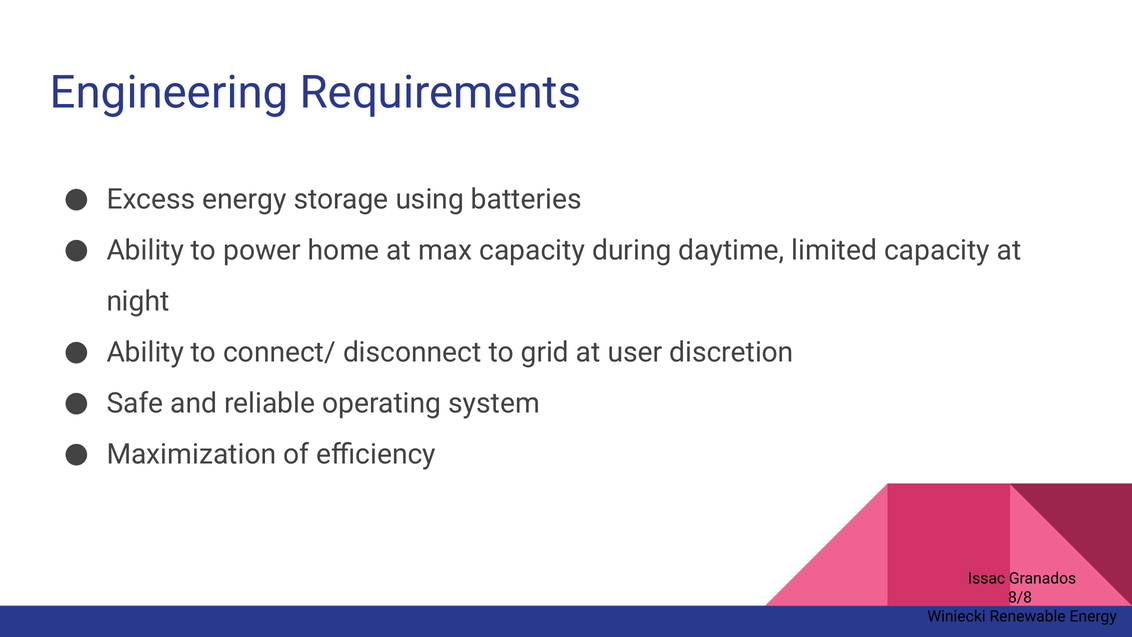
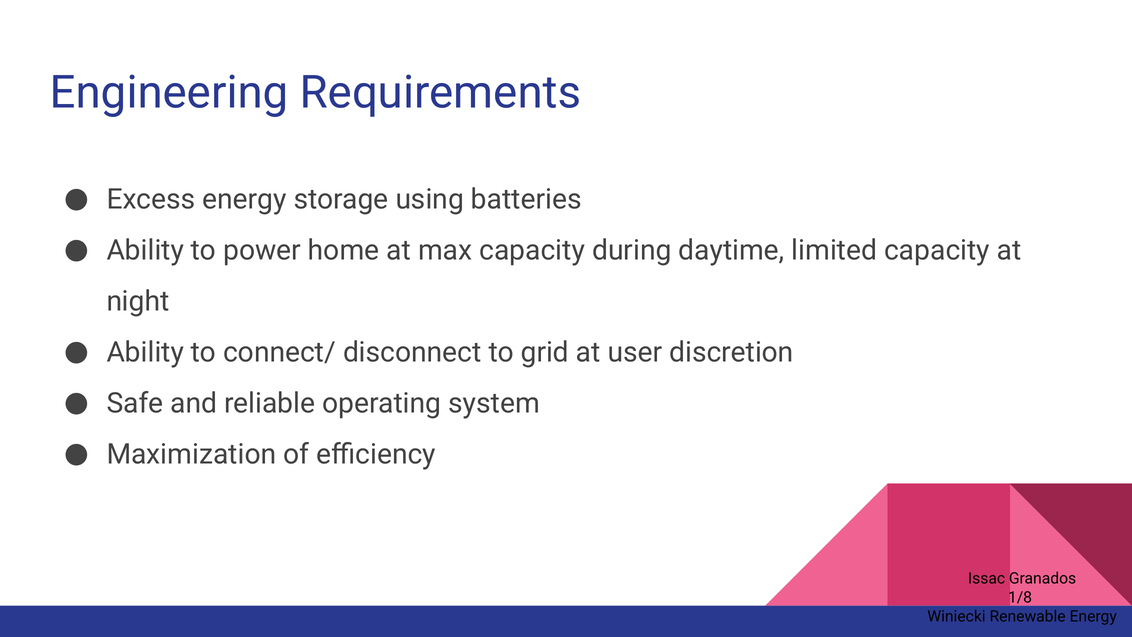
8/8: 8/8 -> 1/8
